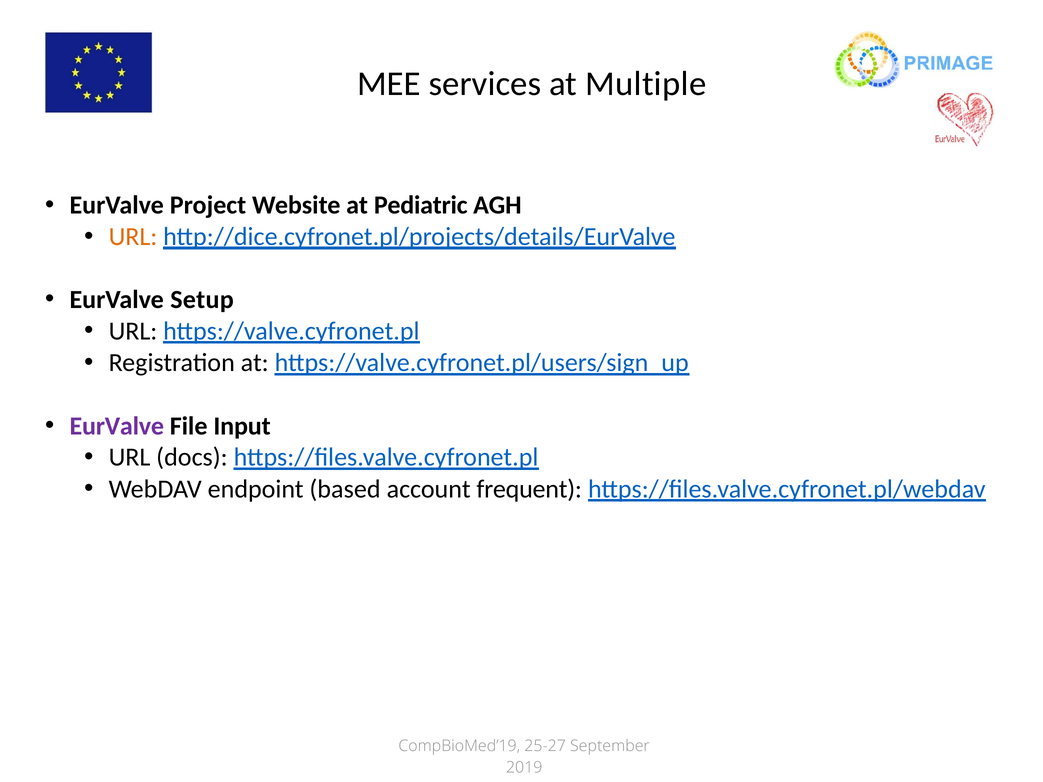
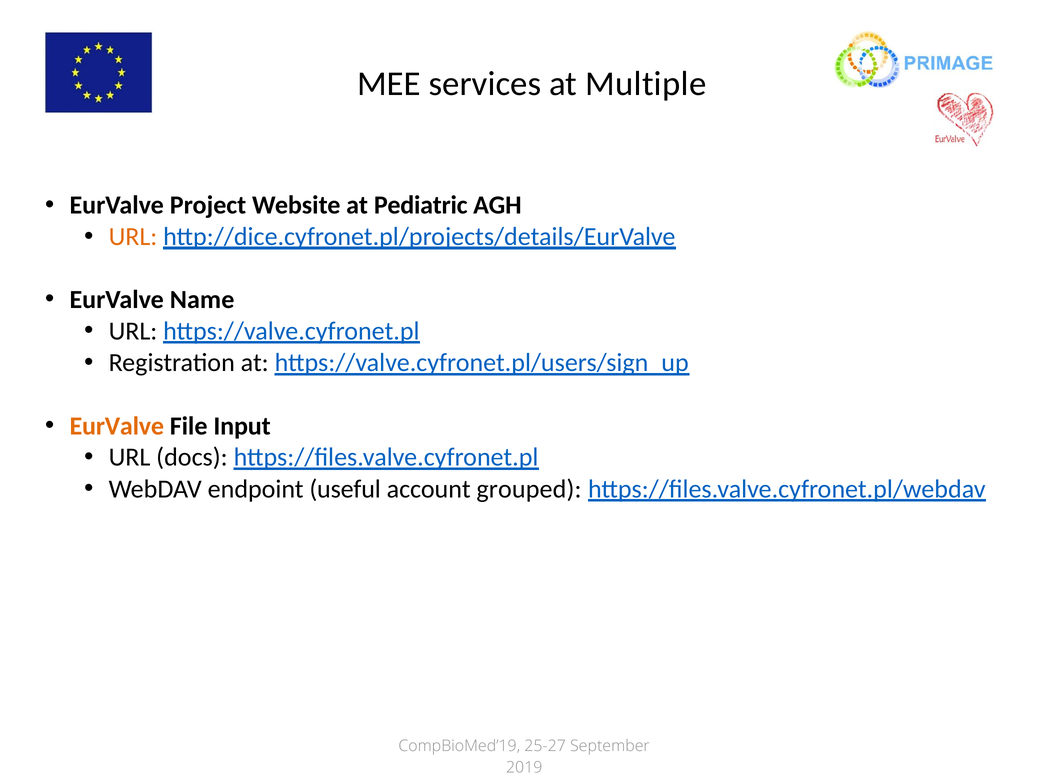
Setup: Setup -> Name
EurValve at (117, 426) colour: purple -> orange
based: based -> useful
frequent: frequent -> grouped
